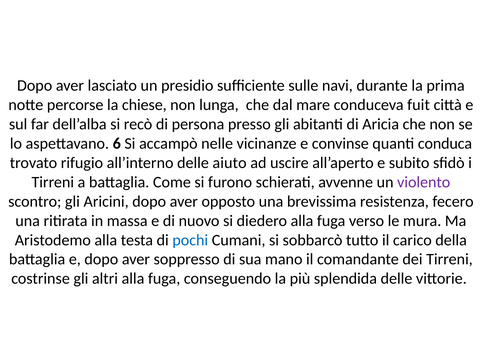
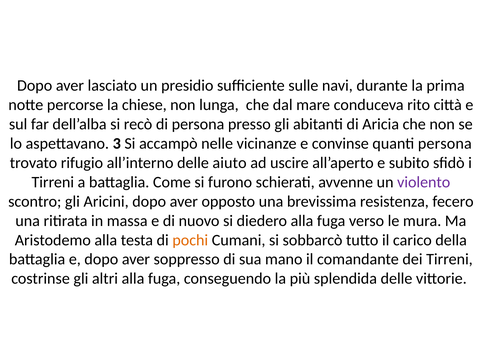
fuit: fuit -> rito
6: 6 -> 3
quanti conduca: conduca -> persona
pochi colour: blue -> orange
